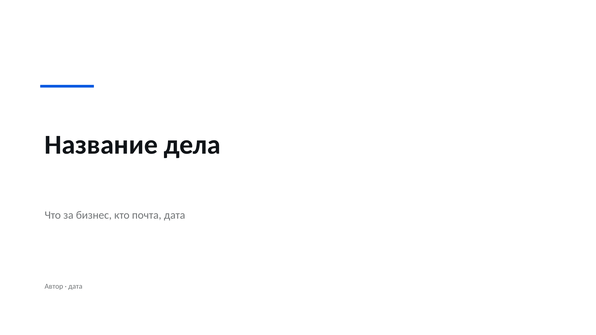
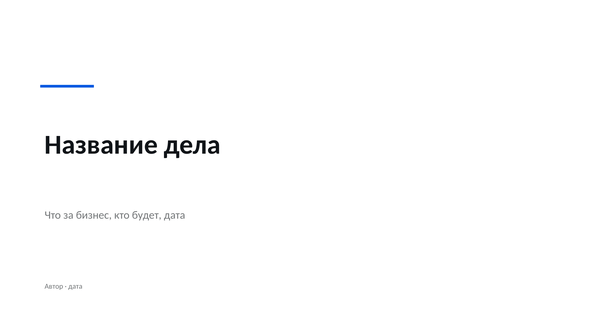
почта: почта -> будет
